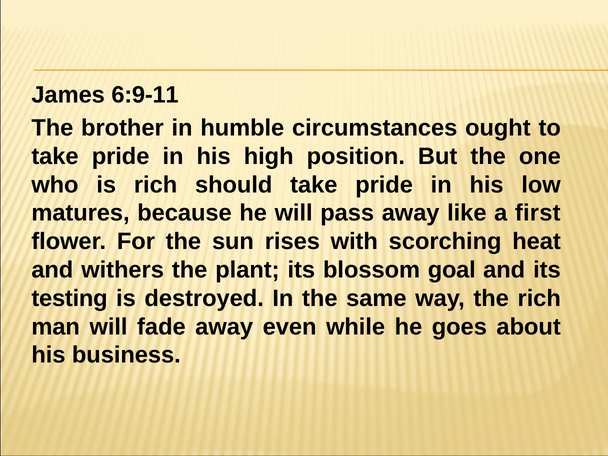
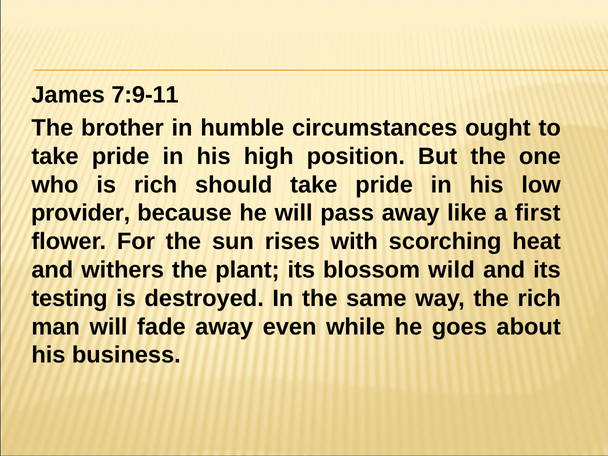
6:9-11: 6:9-11 -> 7:9-11
matures: matures -> provider
goal: goal -> wild
